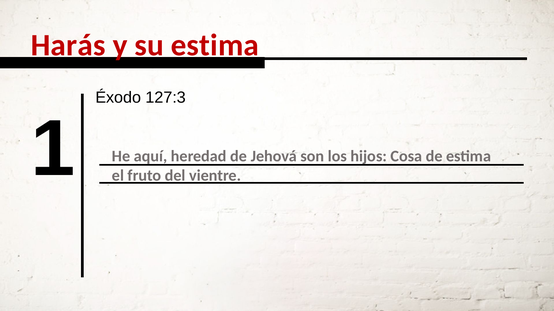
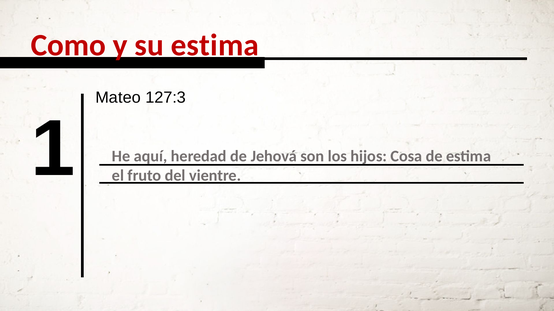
Harás: Harás -> Como
Éxodo: Éxodo -> Mateo
